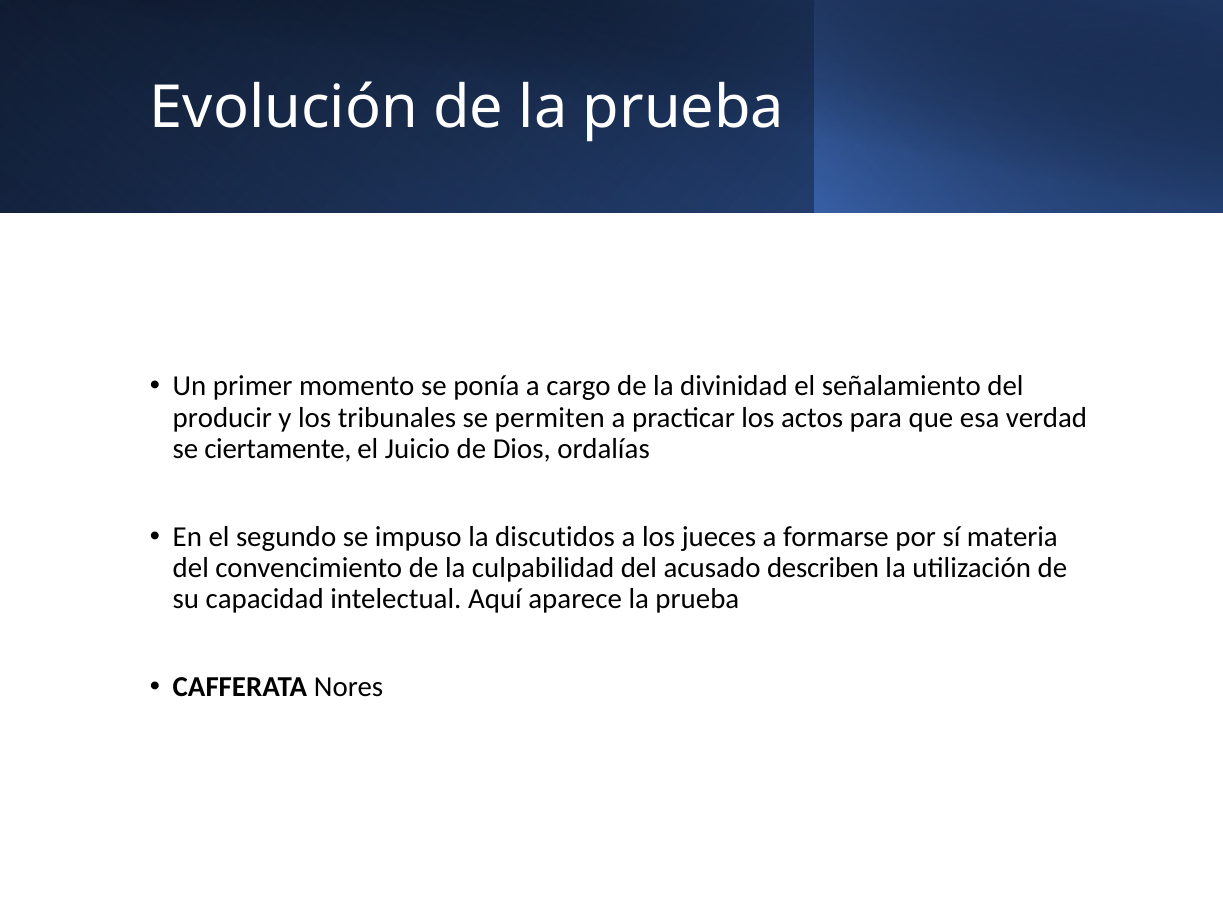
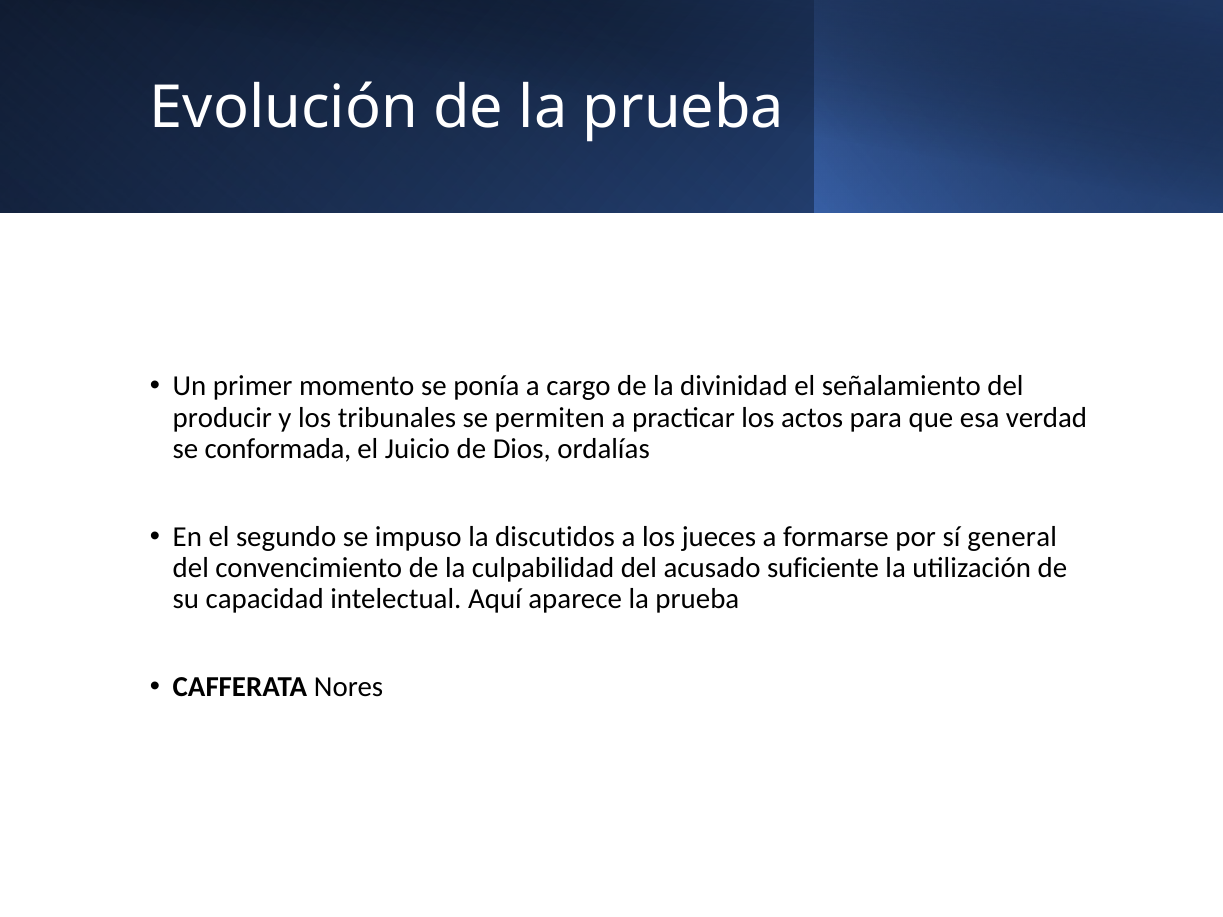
ciertamente: ciertamente -> conformada
materia: materia -> general
describen: describen -> suficiente
